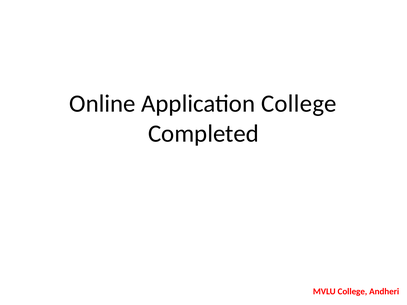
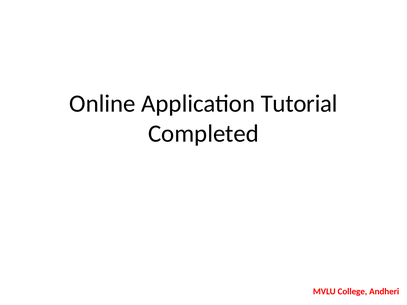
Application College: College -> Tutorial
